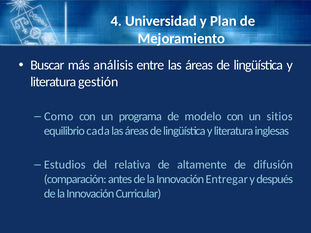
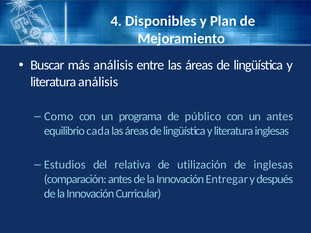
Universidad: Universidad -> Disponibles
literatura gestión: gestión -> análisis
modelo: modelo -> público
un sitios: sitios -> antes
altamente: altamente -> utilización
de difusión: difusión -> inglesas
